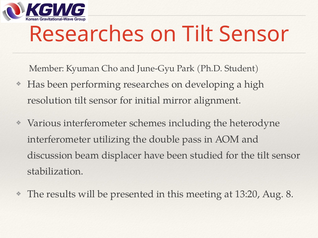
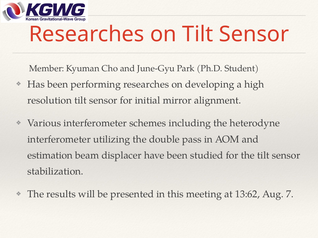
discussion: discussion -> estimation
13:20: 13:20 -> 13:62
8: 8 -> 7
